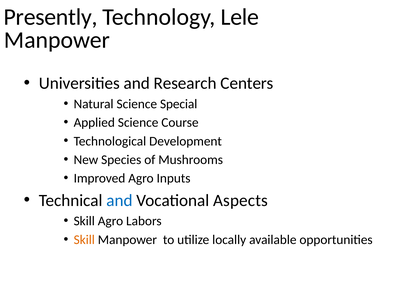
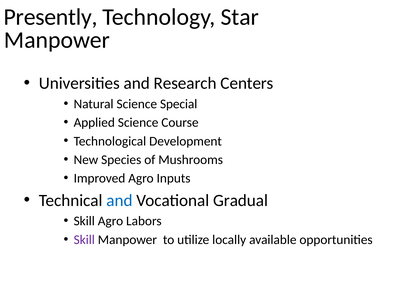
Lele: Lele -> Star
Aspects: Aspects -> Gradual
Skill at (84, 239) colour: orange -> purple
